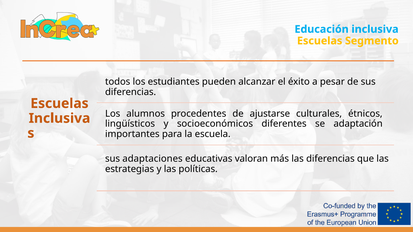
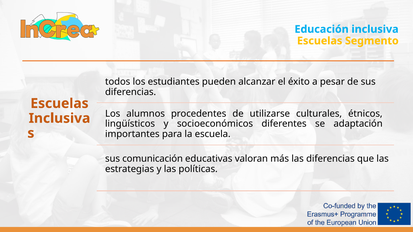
ajustarse: ajustarse -> utilizarse
adaptaciones: adaptaciones -> comunicación
